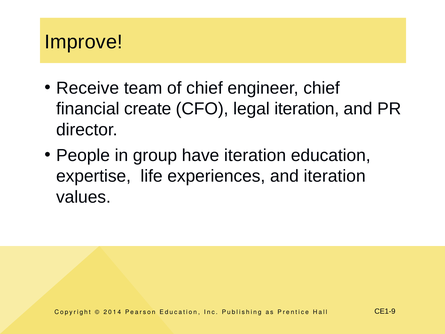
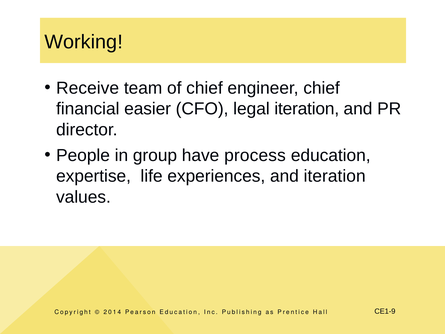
Improve: Improve -> Working
create: create -> easier
have iteration: iteration -> process
